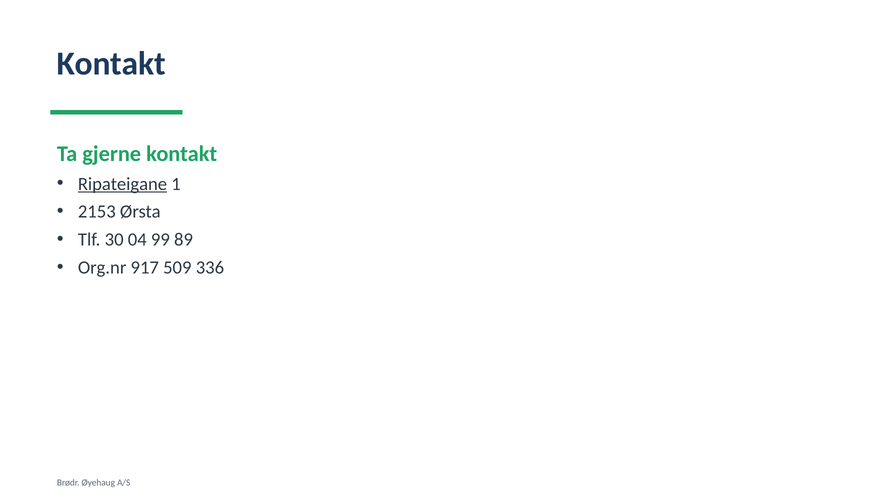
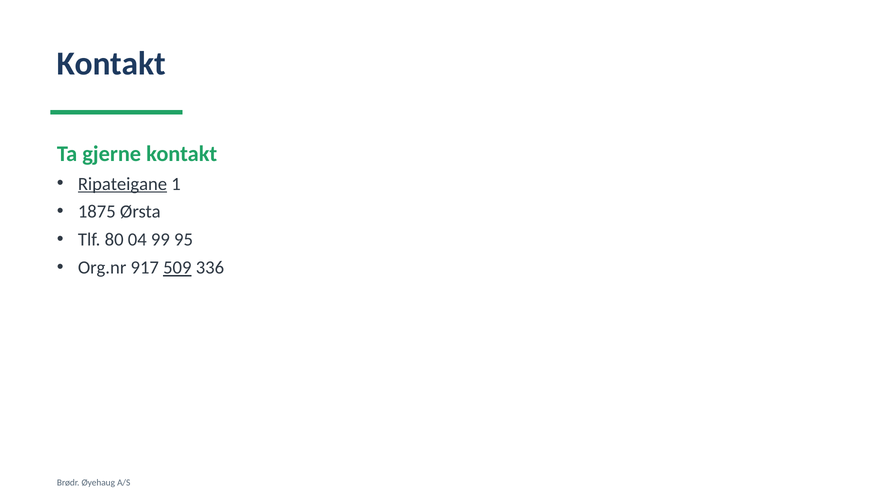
2153: 2153 -> 1875
30: 30 -> 80
89: 89 -> 95
509 underline: none -> present
